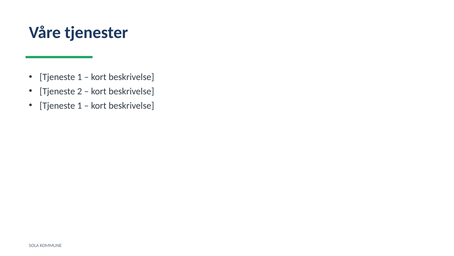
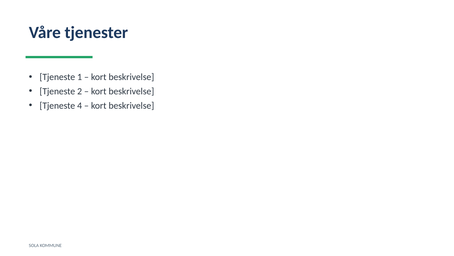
1 at (80, 105): 1 -> 4
